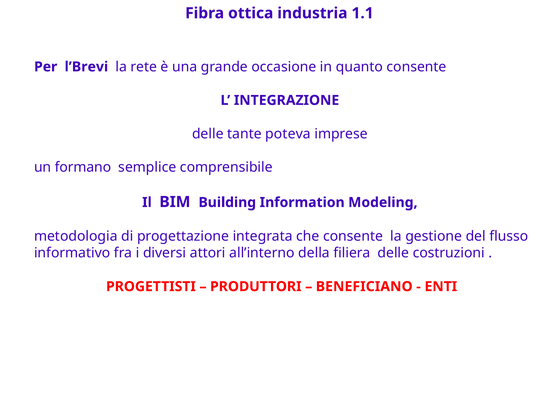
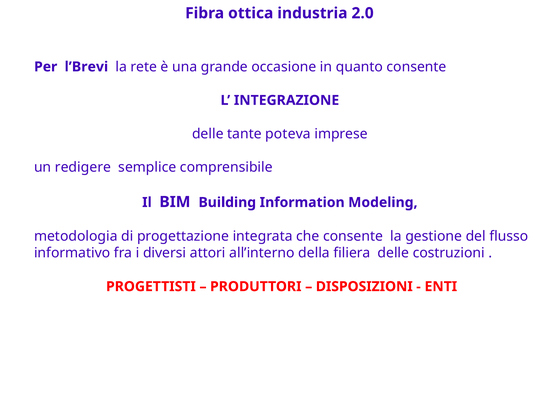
1.1: 1.1 -> 2.0
formano: formano -> redigere
BENEFICIANO: BENEFICIANO -> DISPOSIZIONI
